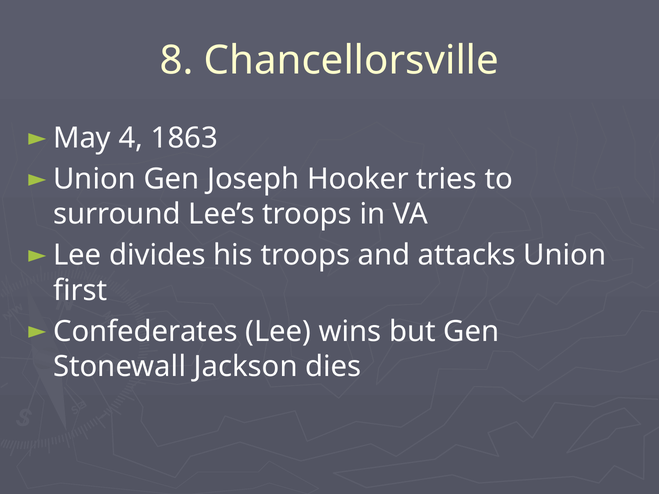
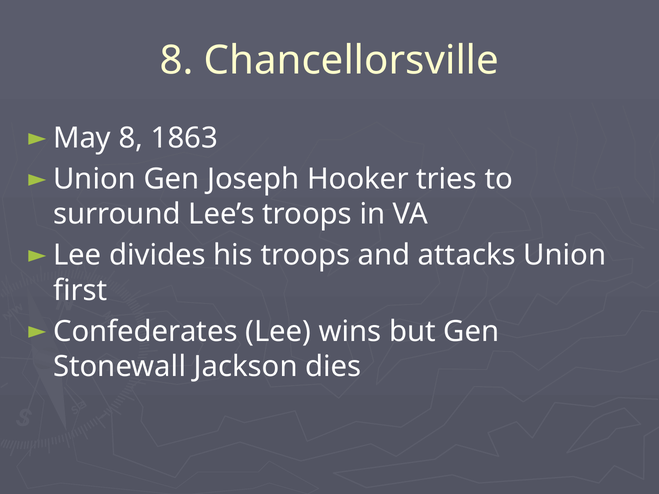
May 4: 4 -> 8
